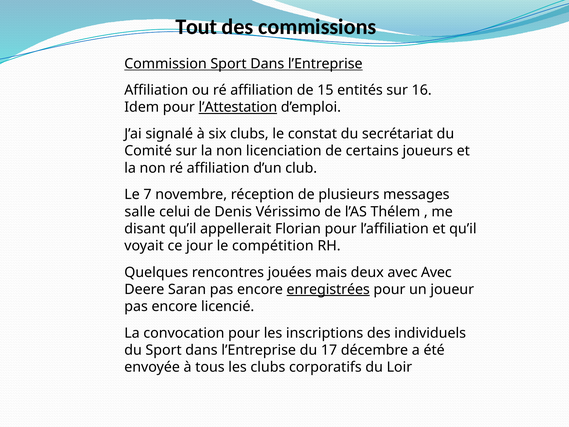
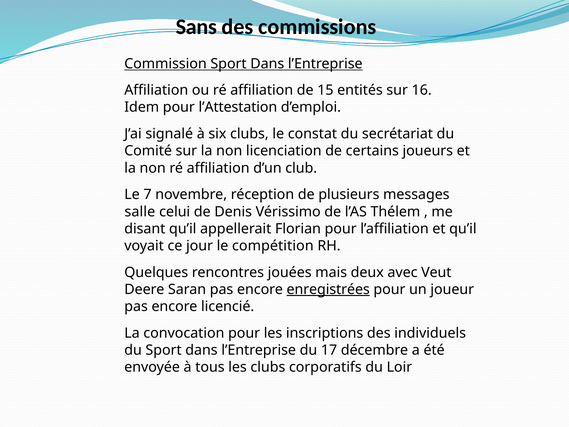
Tout: Tout -> Sans
l’Attestation underline: present -> none
avec Avec: Avec -> Veut
